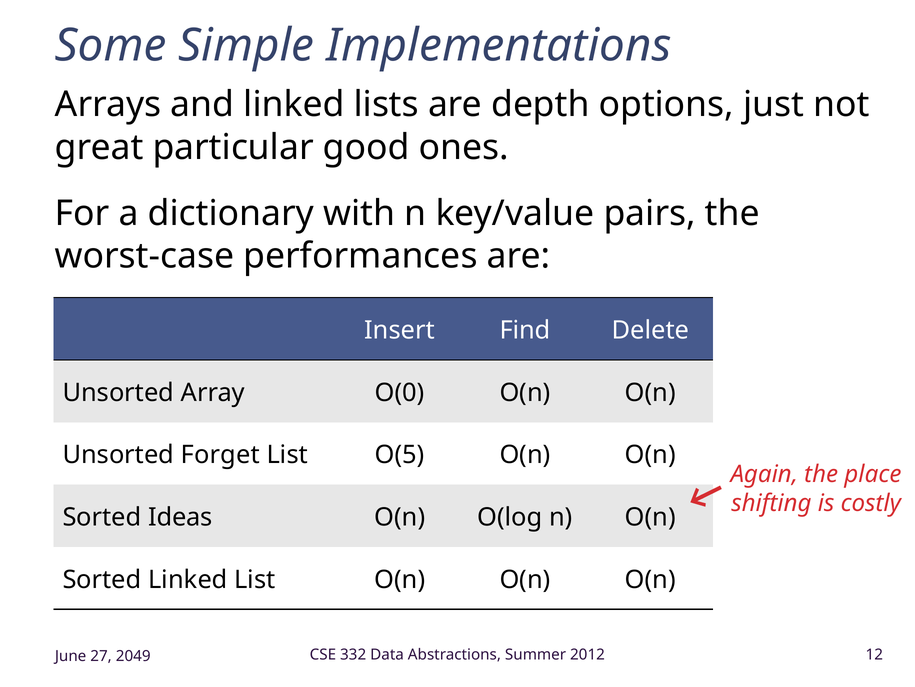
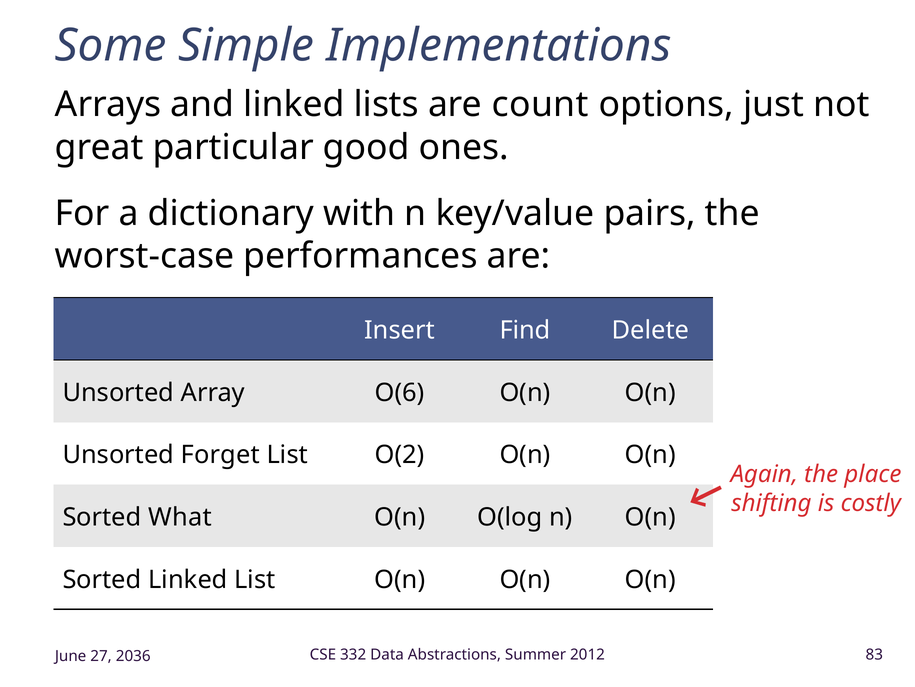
depth: depth -> count
O(0: O(0 -> O(6
O(5: O(5 -> O(2
Ideas: Ideas -> What
12: 12 -> 83
2049: 2049 -> 2036
